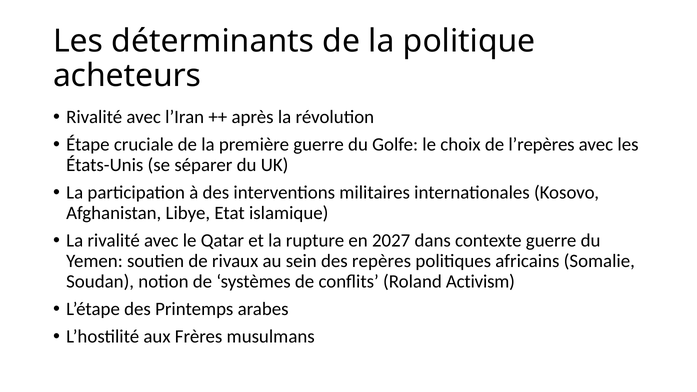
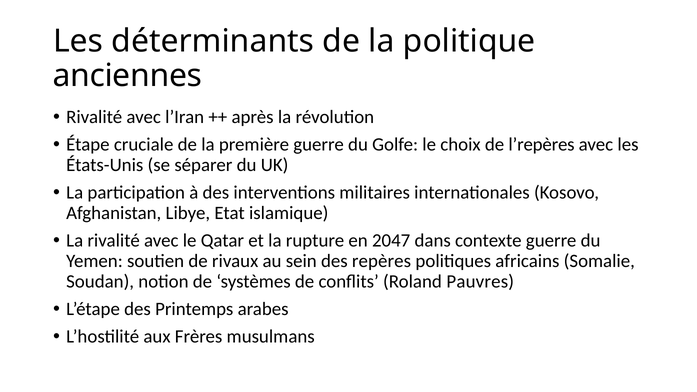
acheteurs: acheteurs -> anciennes
2027: 2027 -> 2047
Activism: Activism -> Pauvres
